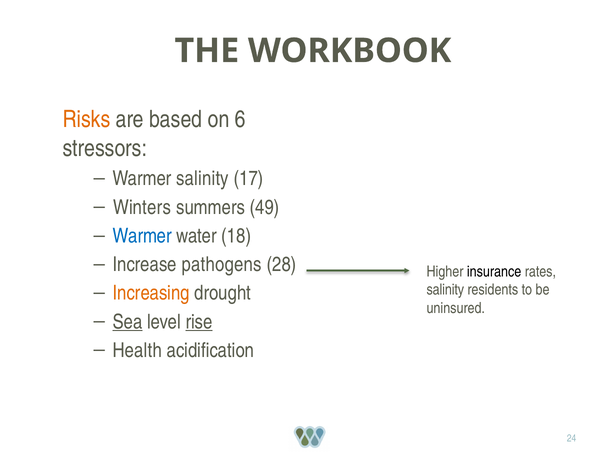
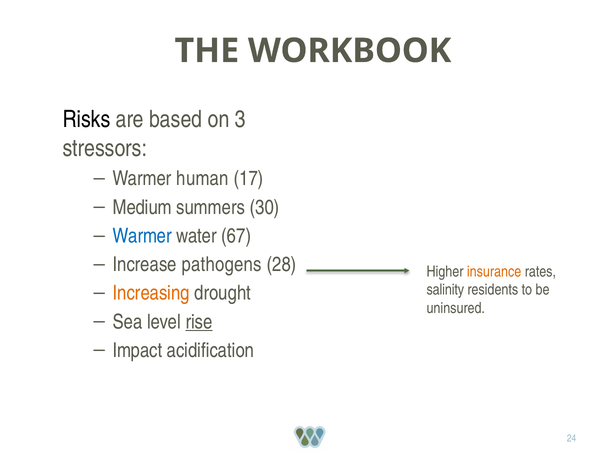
Risks colour: orange -> black
6: 6 -> 3
Warmer salinity: salinity -> human
Winters: Winters -> Medium
49: 49 -> 30
18: 18 -> 67
insurance colour: black -> orange
Sea underline: present -> none
Health: Health -> Impact
